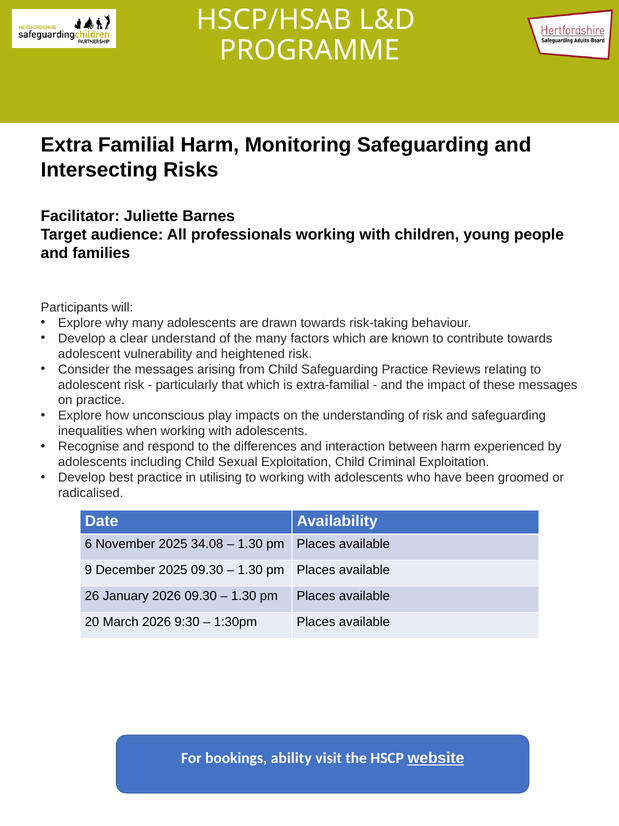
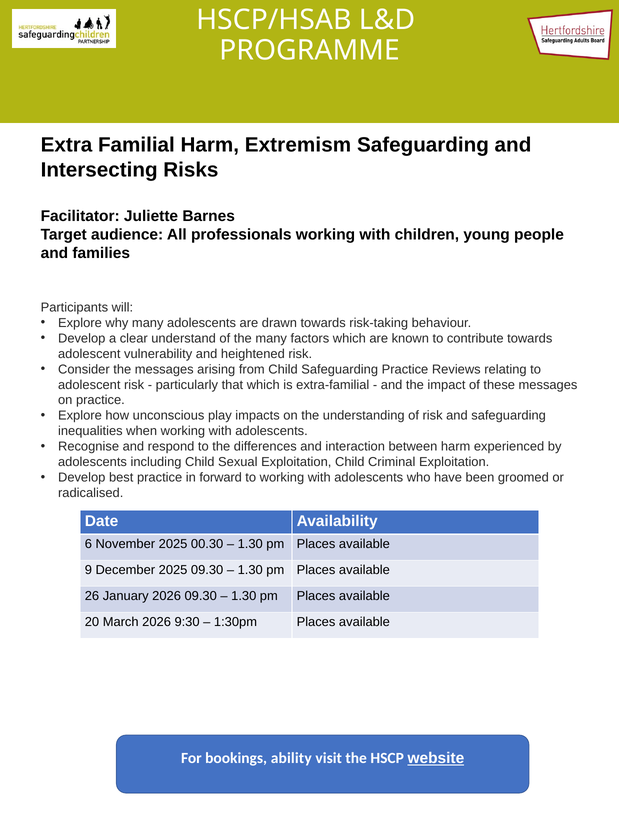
Monitoring: Monitoring -> Extremism
utilising: utilising -> forward
34.08: 34.08 -> 00.30
